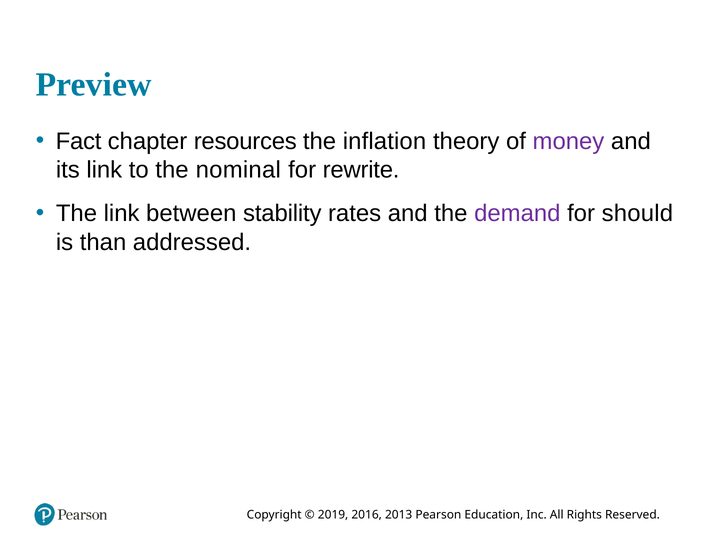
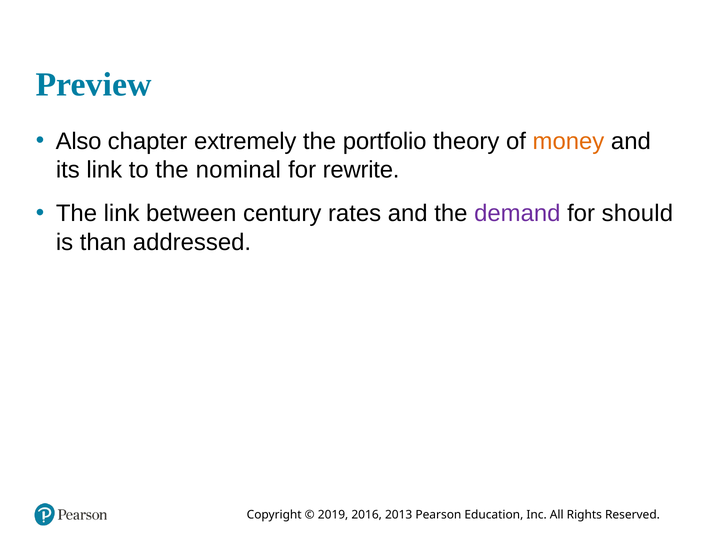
Fact: Fact -> Also
resources: resources -> extremely
inflation: inflation -> portfolio
money colour: purple -> orange
stability: stability -> century
